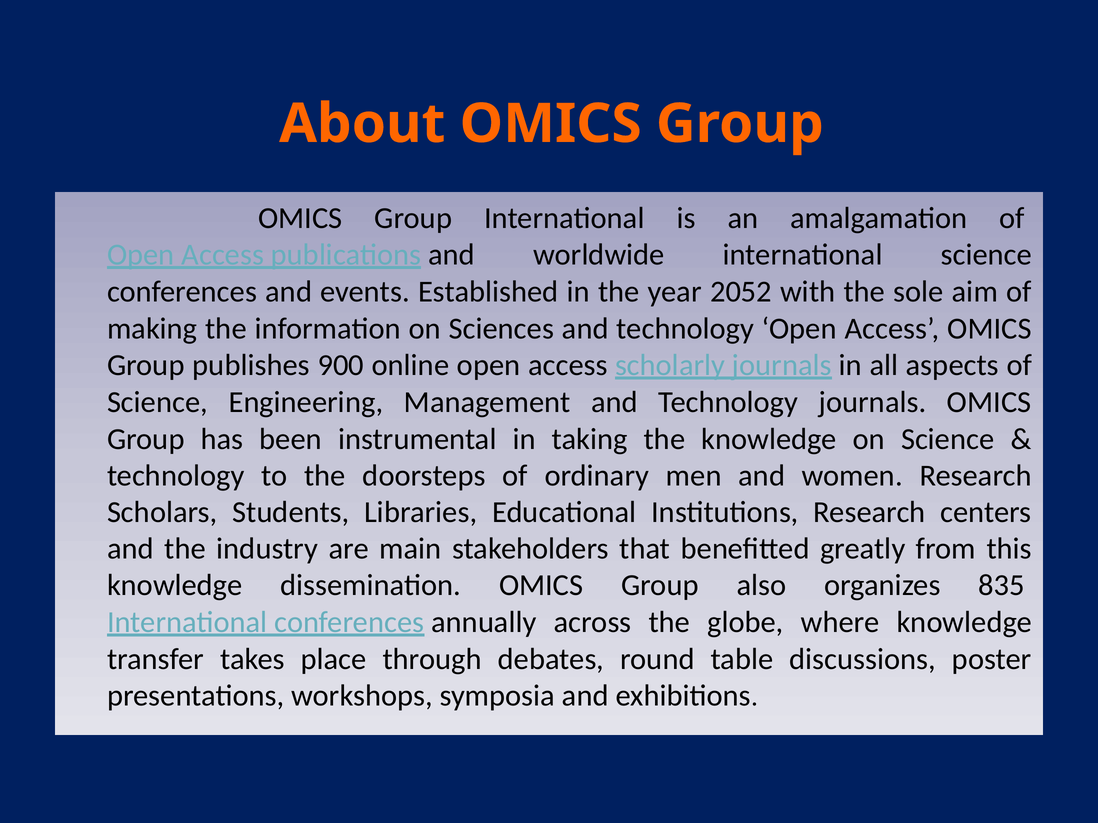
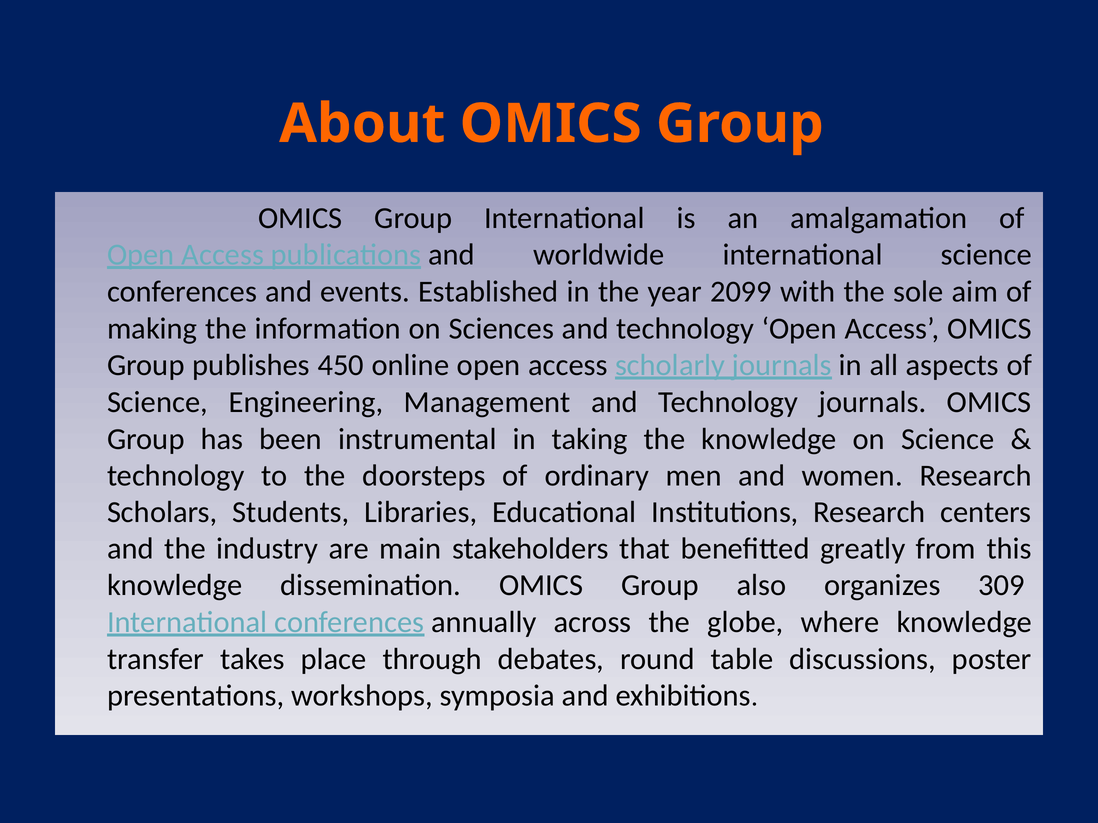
2052: 2052 -> 2099
900: 900 -> 450
835: 835 -> 309
